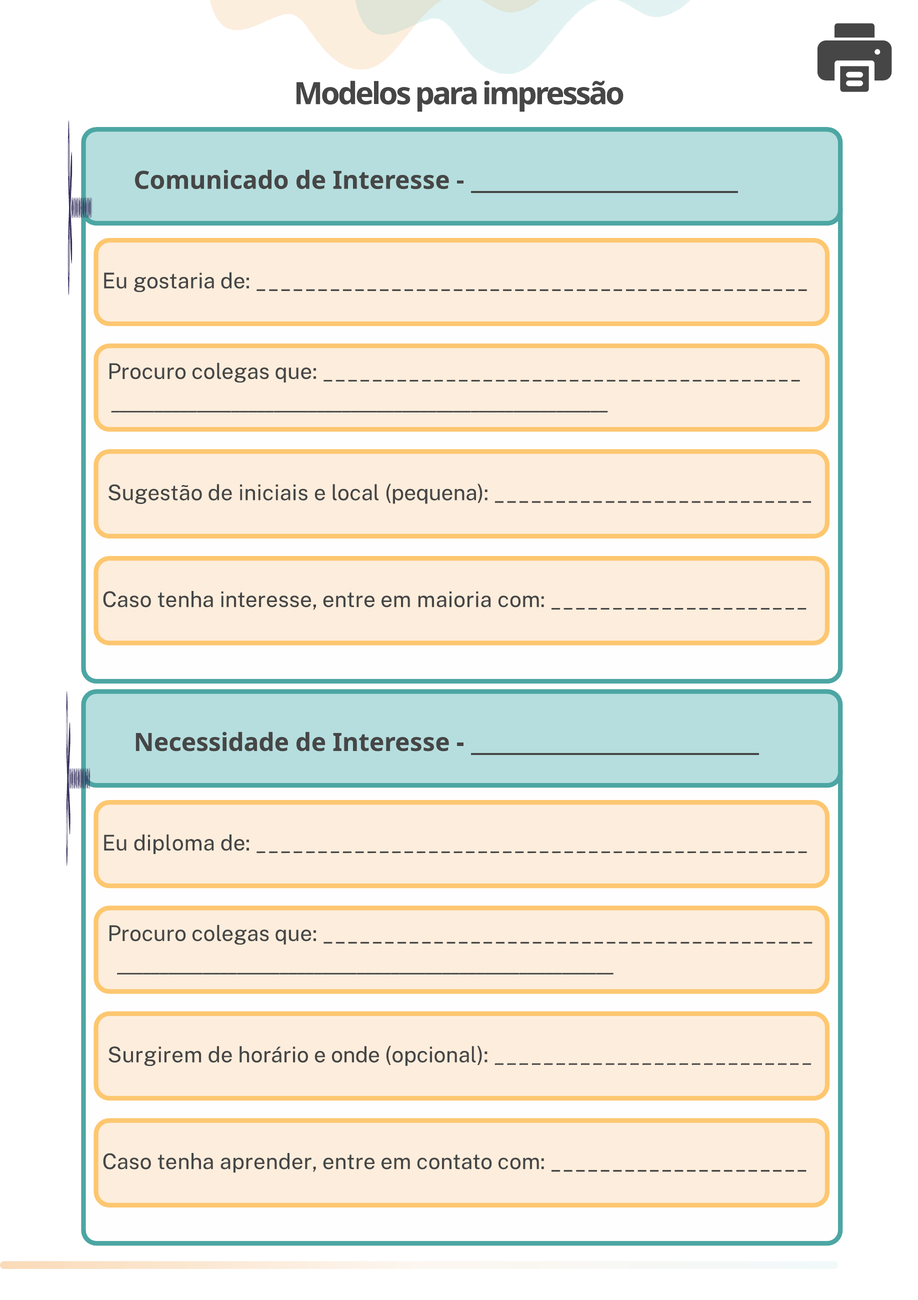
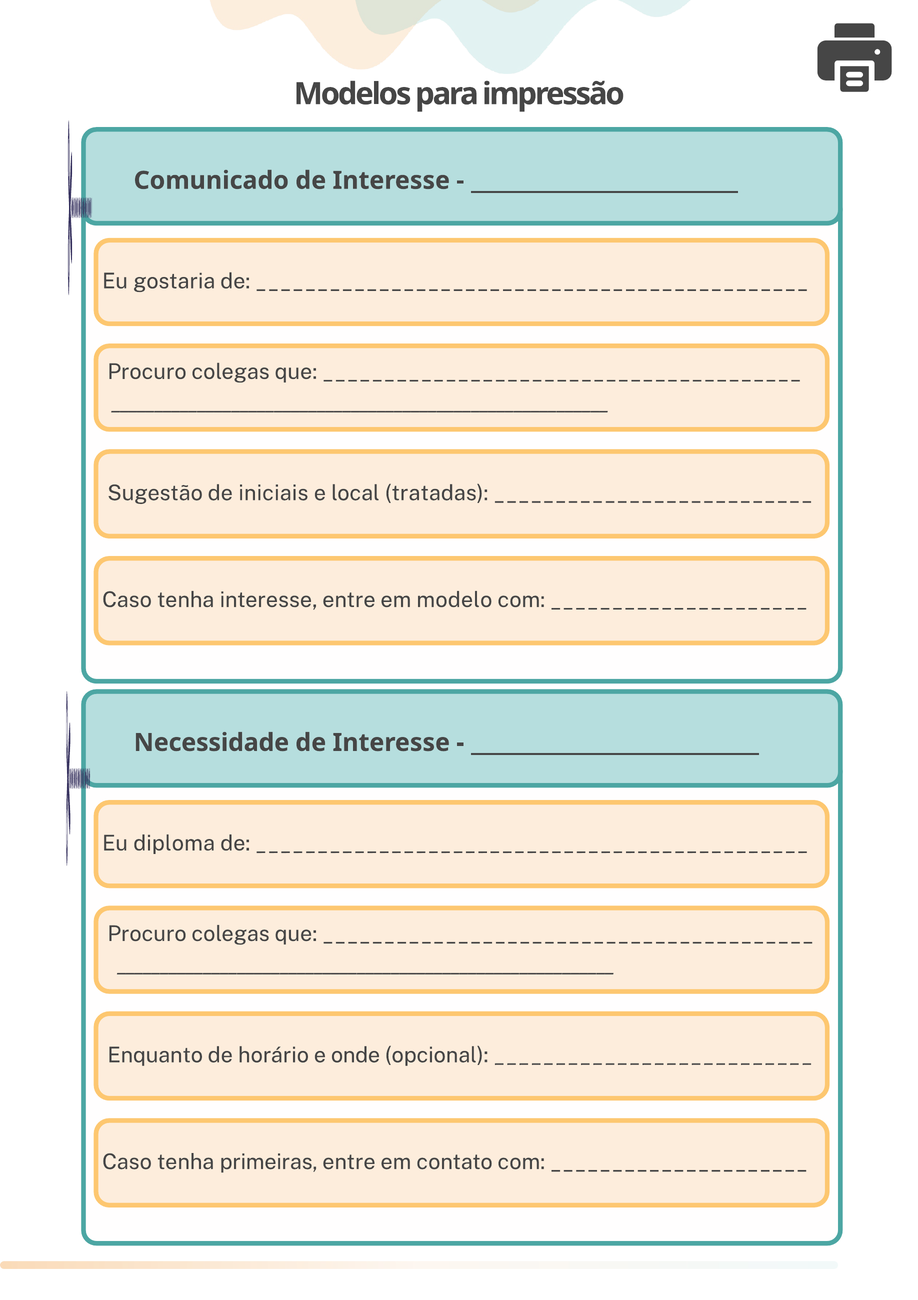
pequena: pequena -> tratadas
maioria: maioria -> modelo
Surgirem: Surgirem -> Enquanto
aprender: aprender -> primeiras
